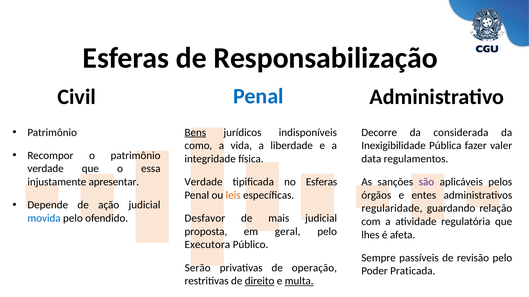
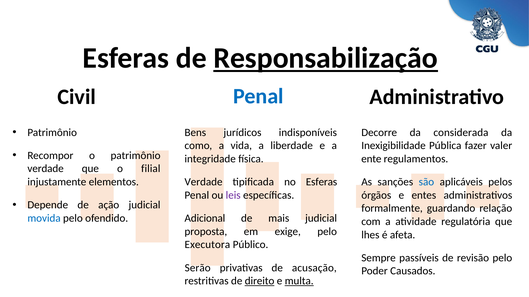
Responsabilização underline: none -> present
Bens underline: present -> none
data: data -> ente
essa: essa -> filial
apresentar: apresentar -> elementos
são colour: purple -> blue
leis colour: orange -> purple
regularidade: regularidade -> formalmente
Desfavor: Desfavor -> Adicional
geral: geral -> exige
operação: operação -> acusação
Praticada: Praticada -> Causados
